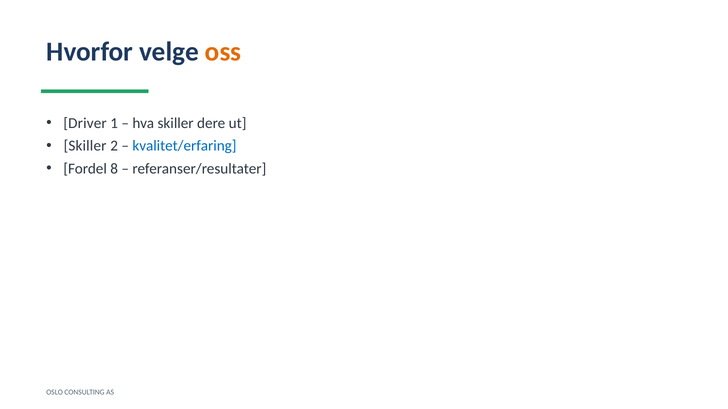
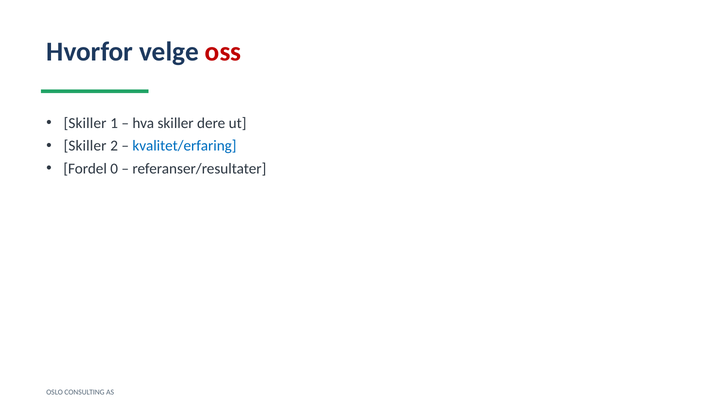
oss colour: orange -> red
Driver at (85, 123): Driver -> Skiller
8: 8 -> 0
